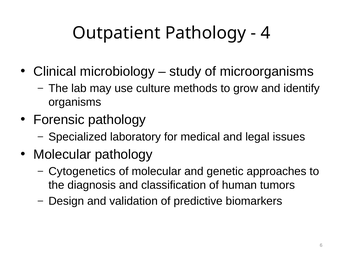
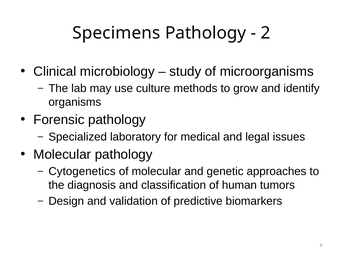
Outpatient: Outpatient -> Specimens
4: 4 -> 2
